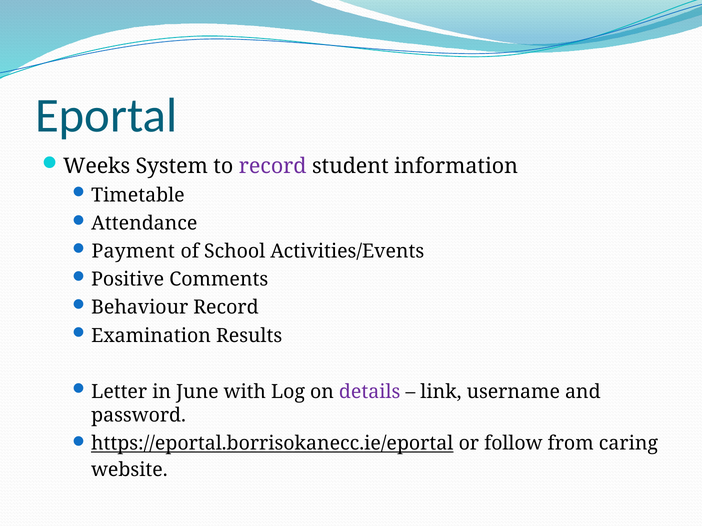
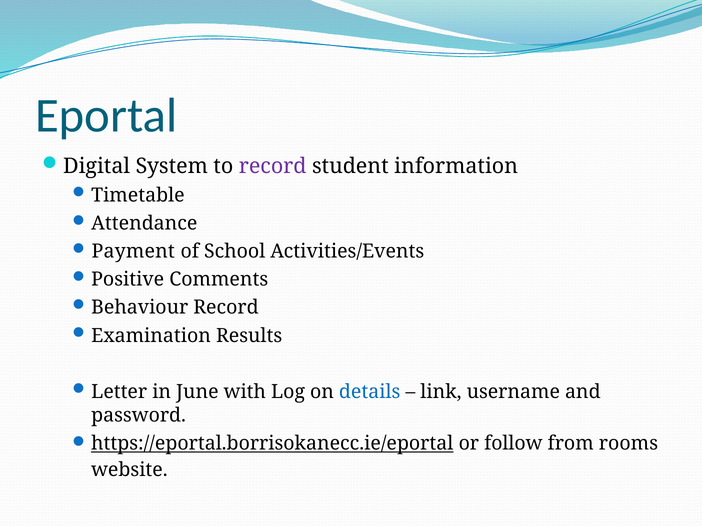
Weeks: Weeks -> Digital
details colour: purple -> blue
caring: caring -> rooms
